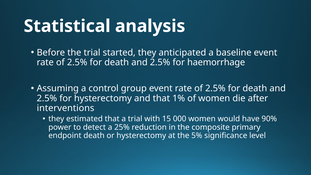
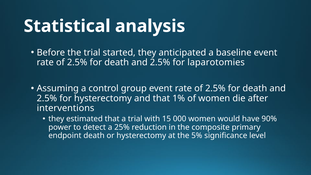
haemorrhage: haemorrhage -> laparotomies
